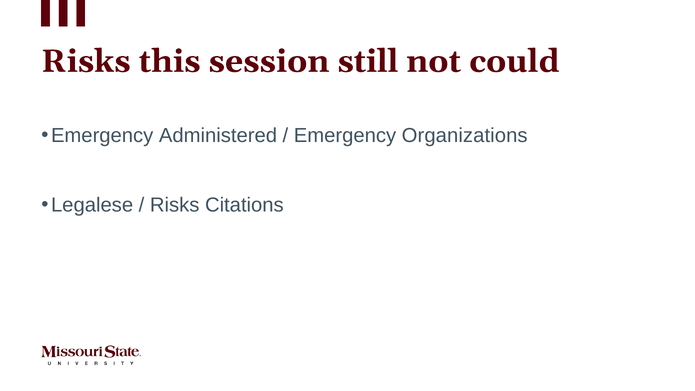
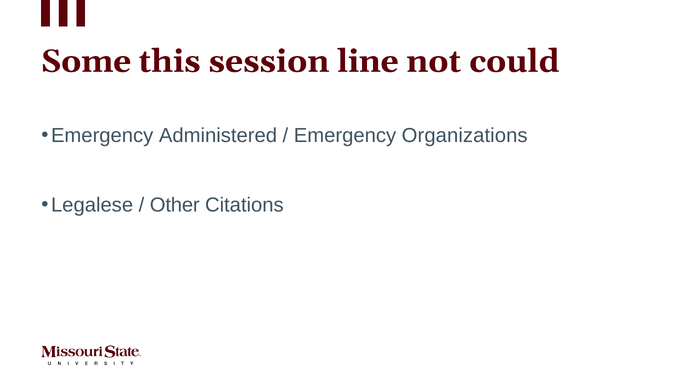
Risks at (86, 61): Risks -> Some
still: still -> line
Risks at (175, 205): Risks -> Other
